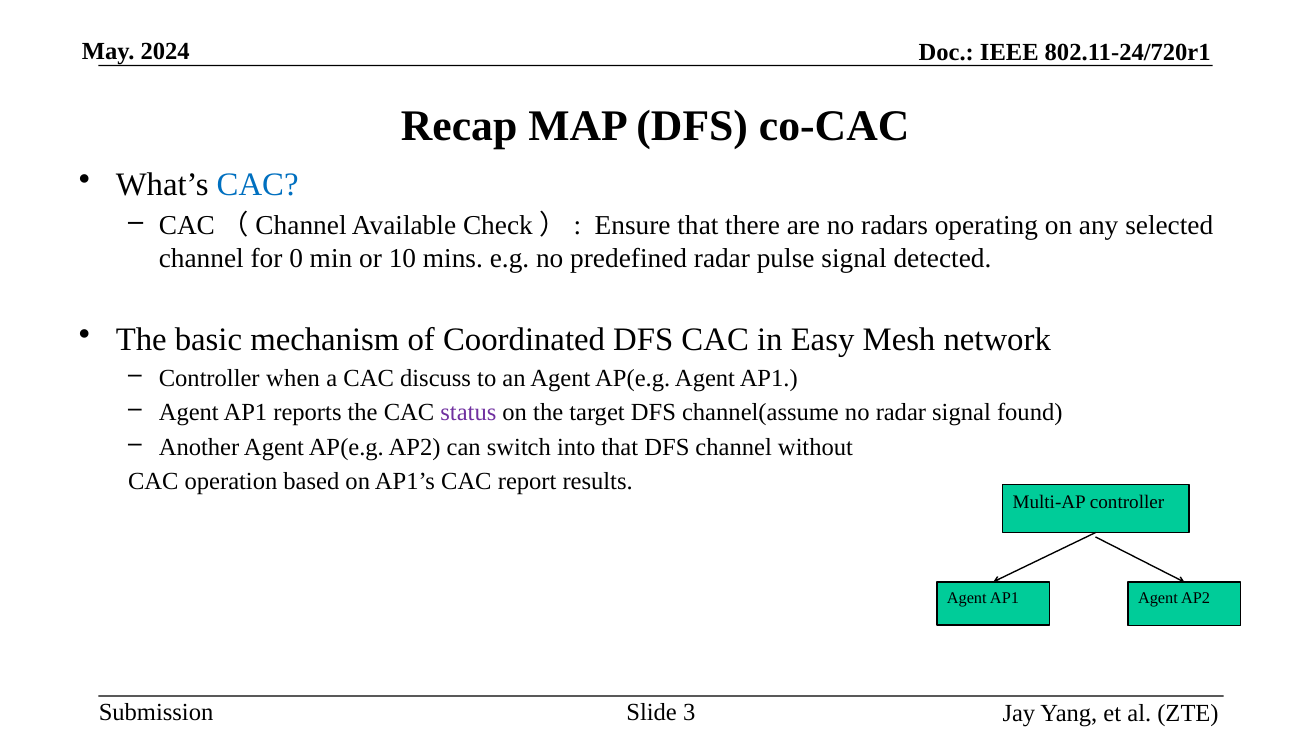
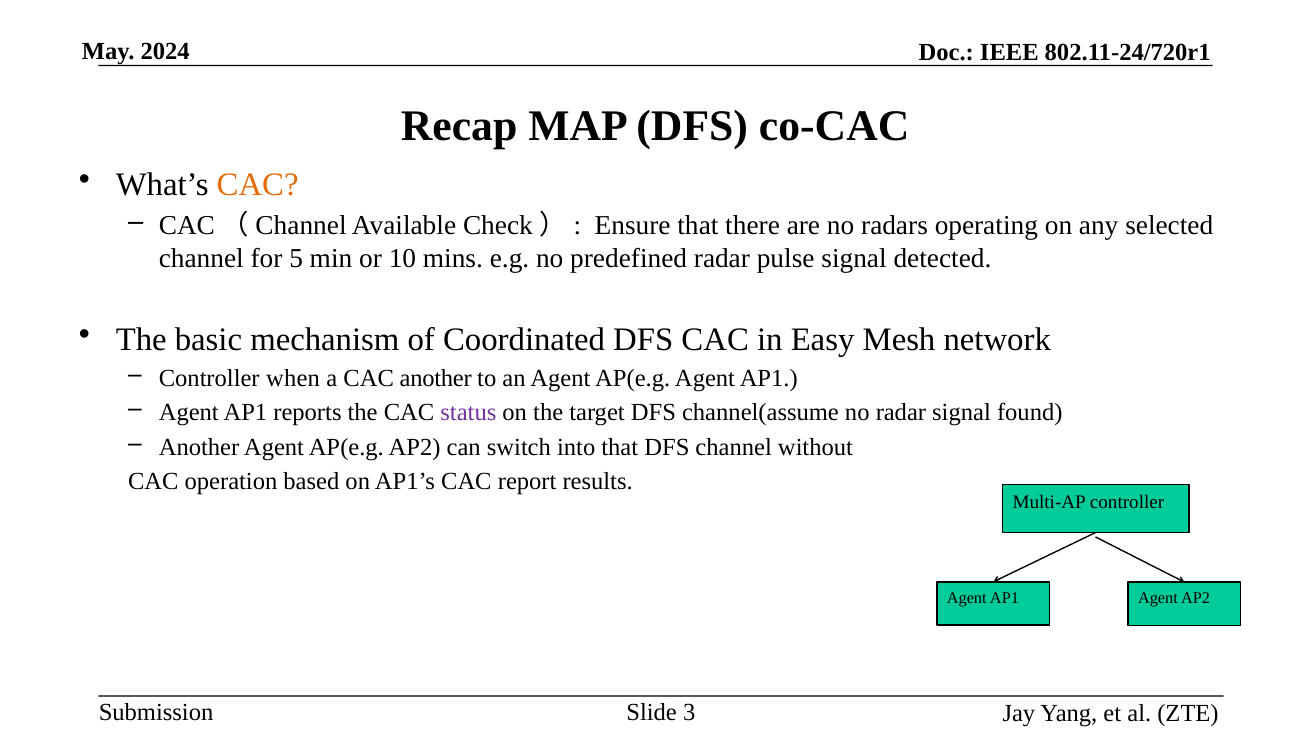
CAC at (258, 185) colour: blue -> orange
0: 0 -> 5
CAC discuss: discuss -> another
